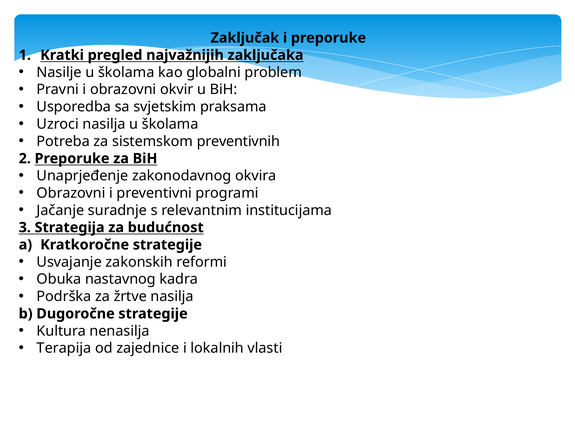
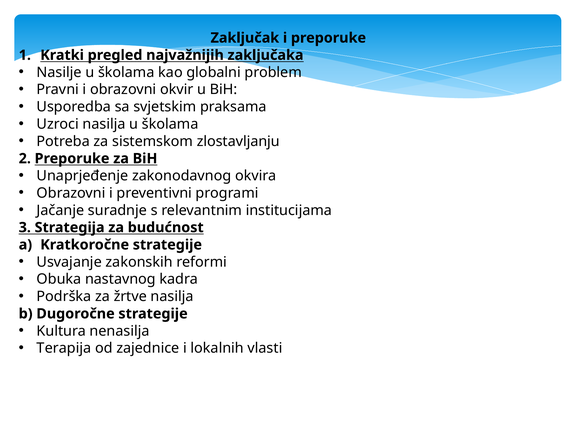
preventivnih: preventivnih -> zlostavljanju
